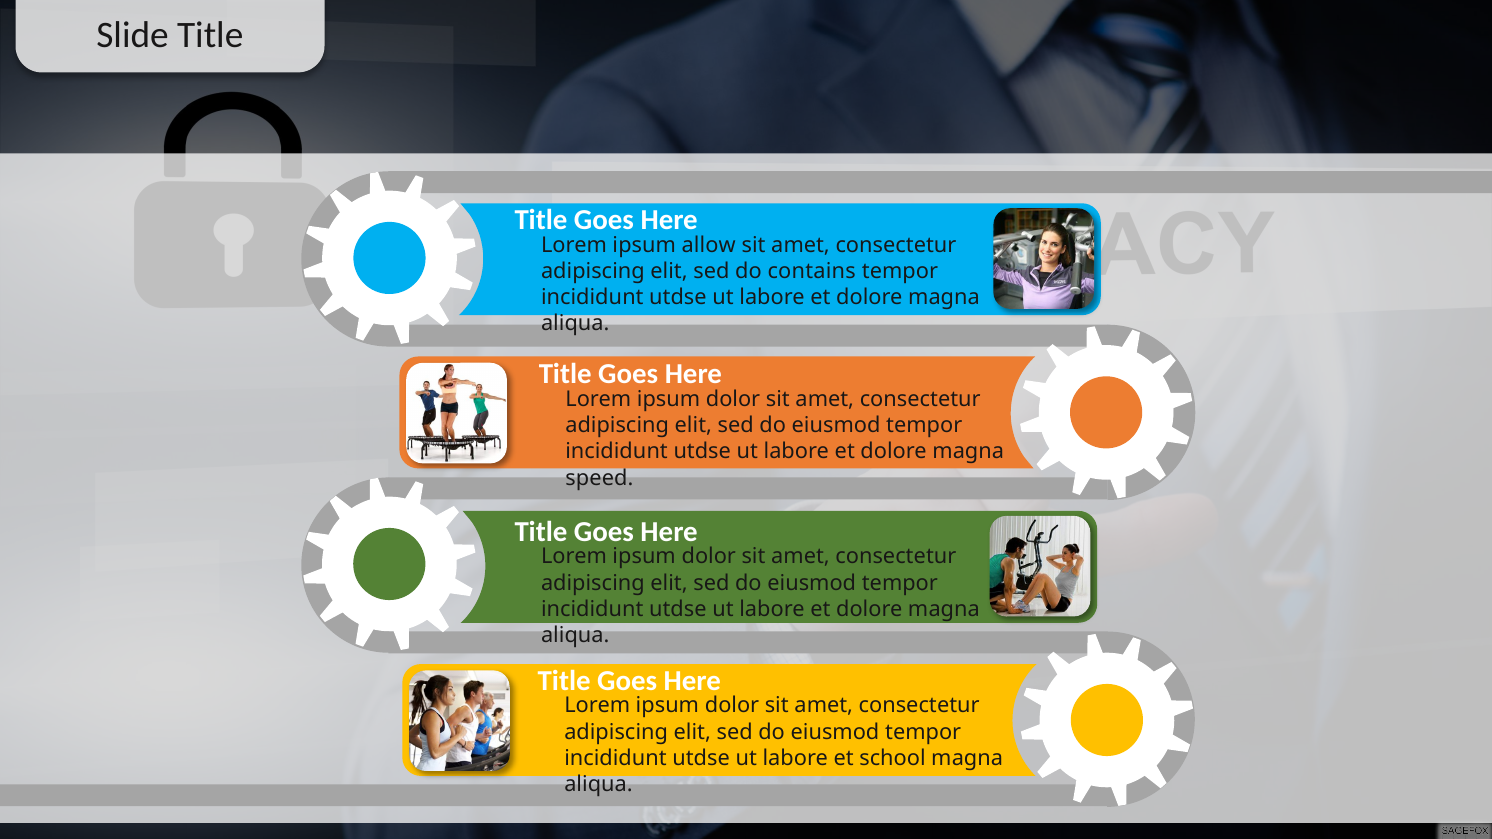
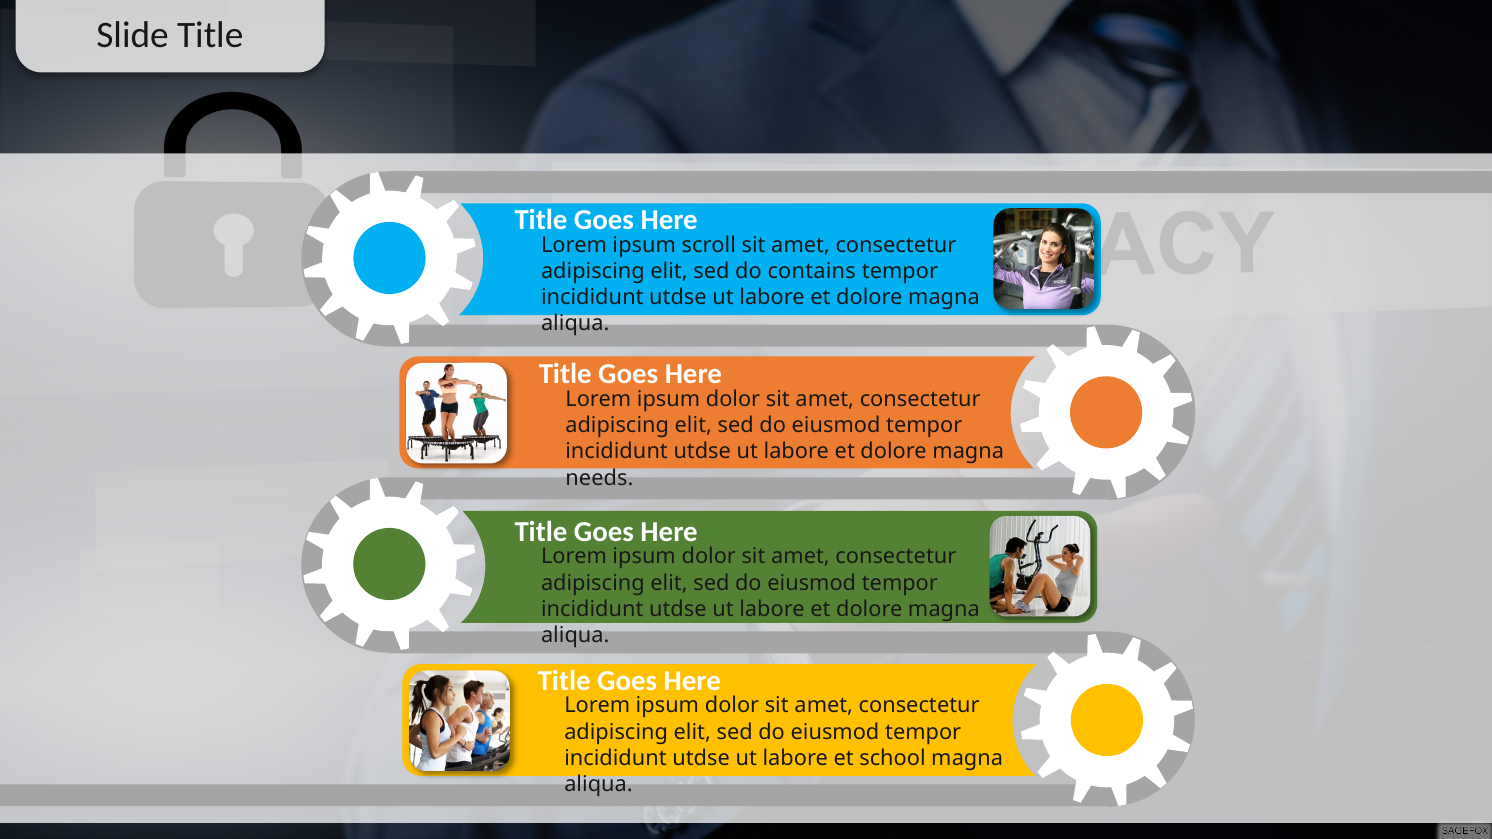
allow: allow -> scroll
speed: speed -> needs
